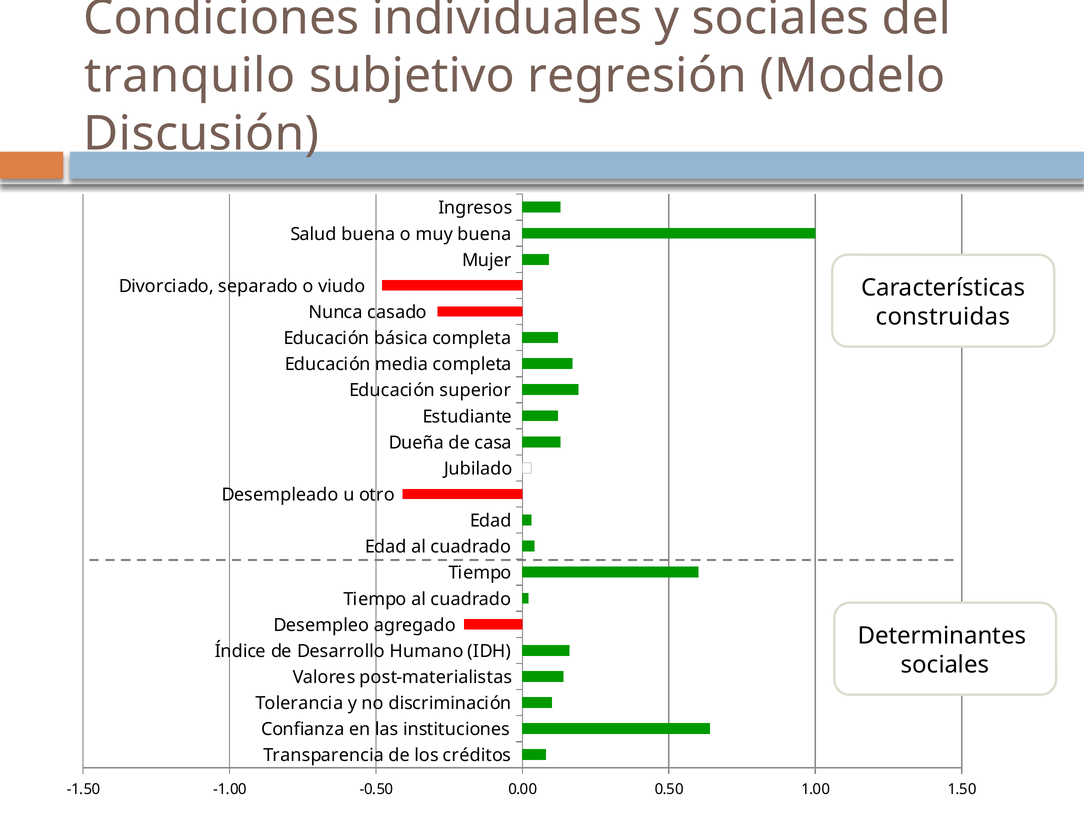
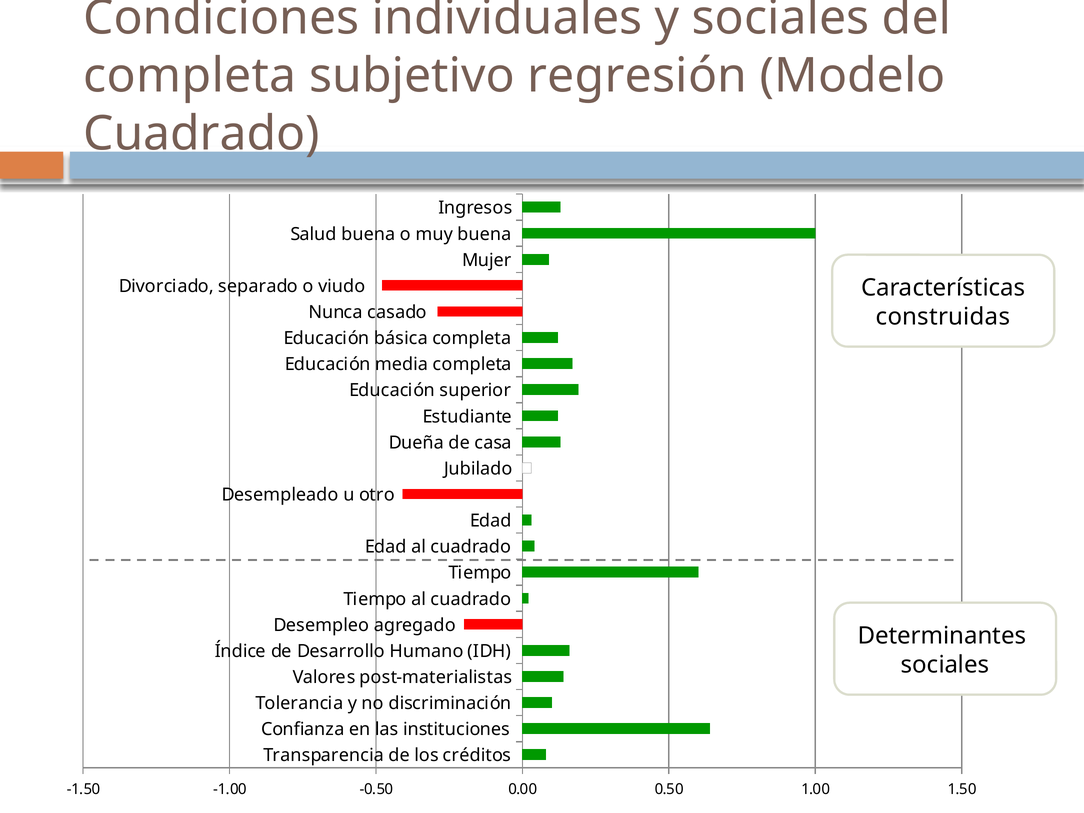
tranquilo at (190, 76): tranquilo -> completa
Discusión at (201, 134): Discusión -> Cuadrado
